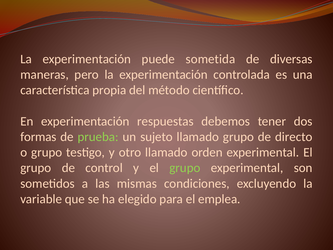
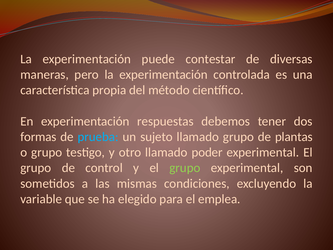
sometida: sometida -> contestar
prueba colour: light green -> light blue
directo: directo -> plantas
orden: orden -> poder
